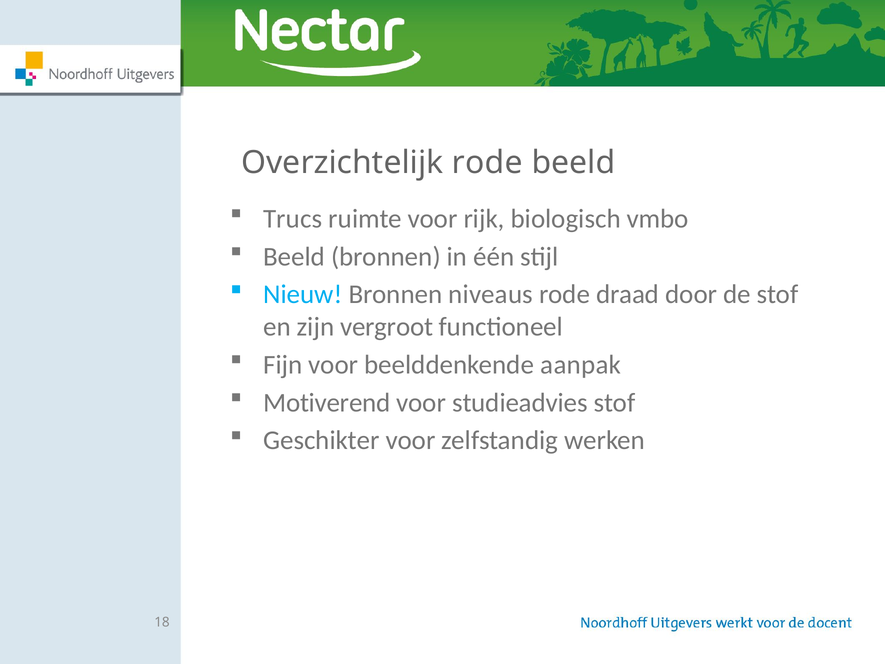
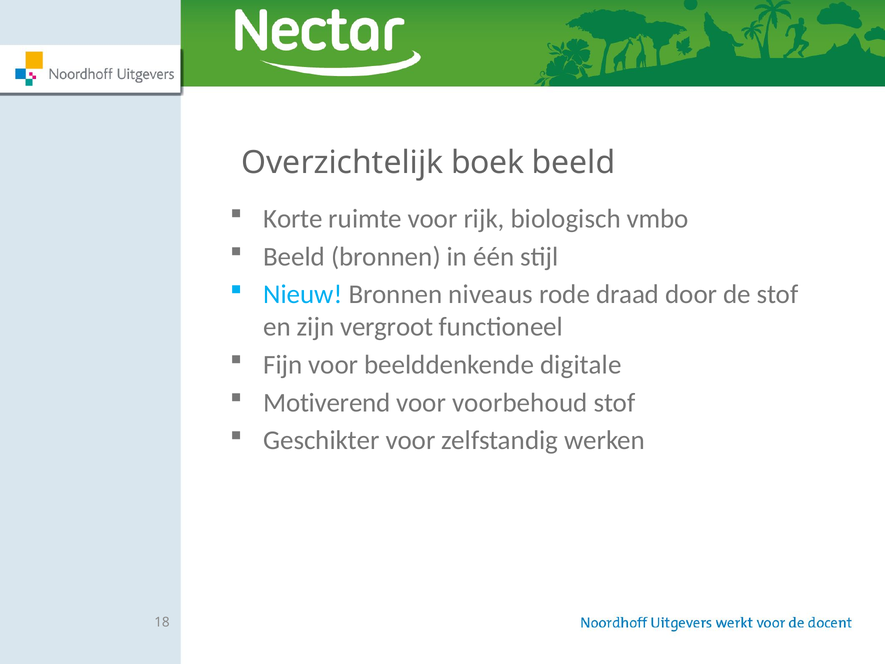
Overzichtelijk rode: rode -> boek
Trucs: Trucs -> Korte
aanpak: aanpak -> digitale
studieadvies: studieadvies -> voorbehoud
